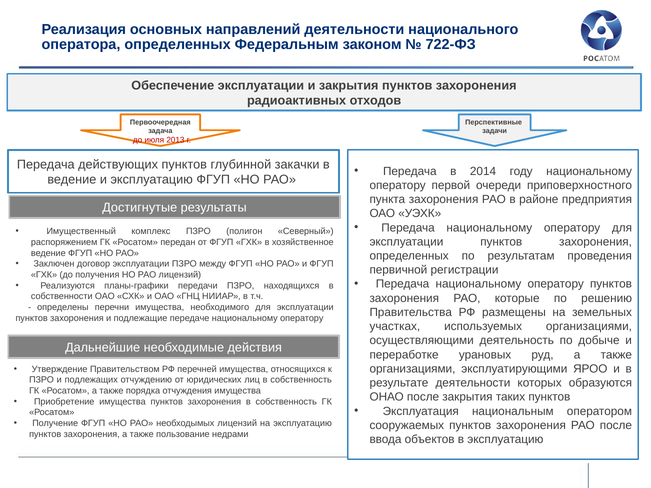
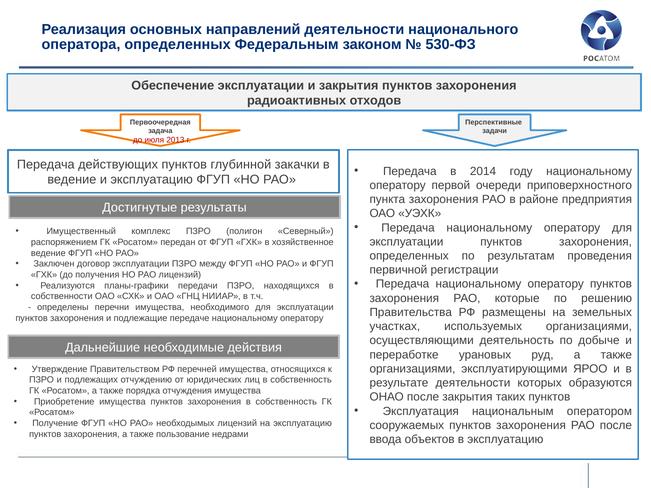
722-ФЗ: 722-ФЗ -> 530-ФЗ
